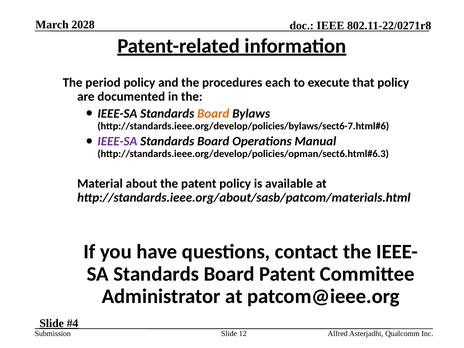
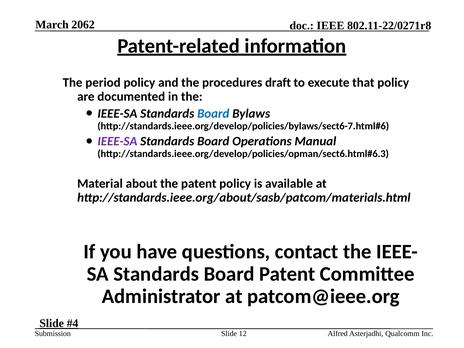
2028: 2028 -> 2062
each: each -> draft
Board at (213, 113) colour: orange -> blue
